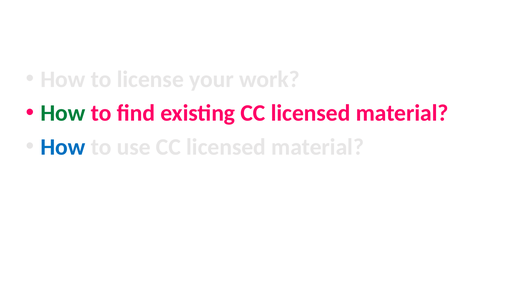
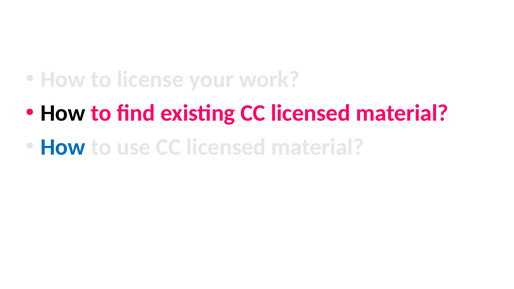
How at (63, 113) colour: green -> black
